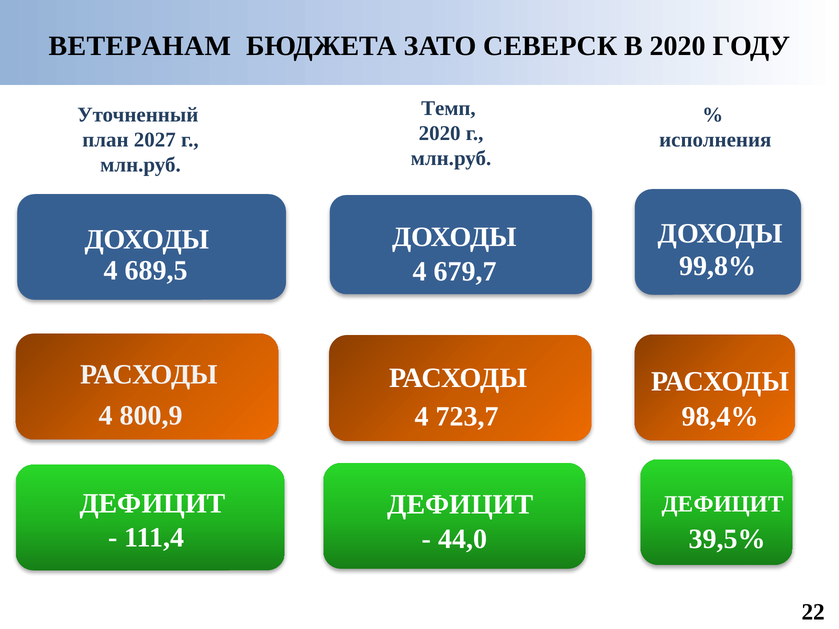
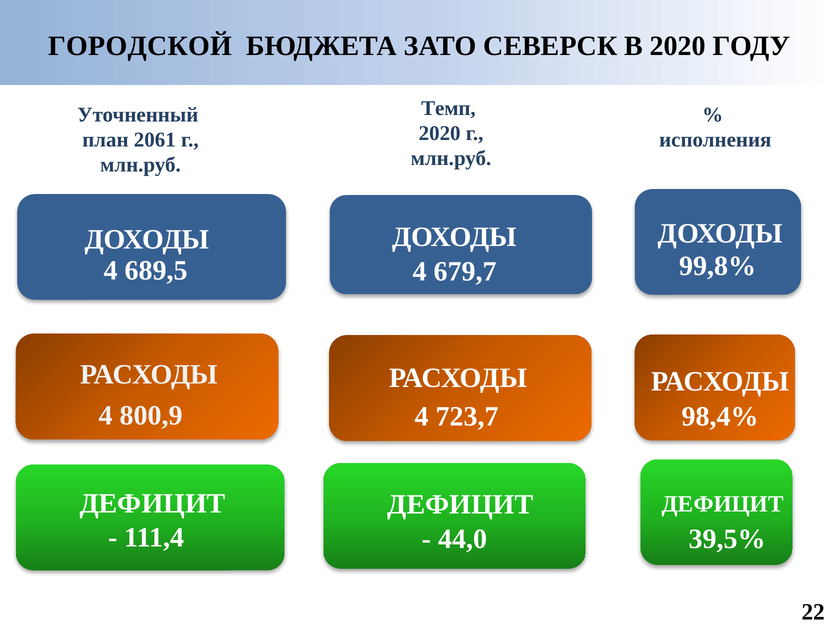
ВЕТЕРАНАМ: ВЕТЕРАНАМ -> ГОРОДСКОЙ
2027: 2027 -> 2061
